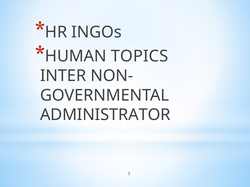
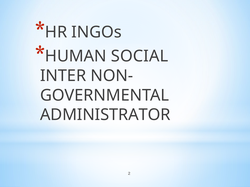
TOPICS: TOPICS -> SOCIAL
